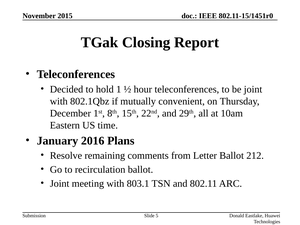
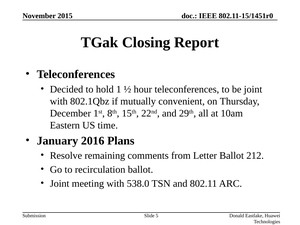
803.1: 803.1 -> 538.0
